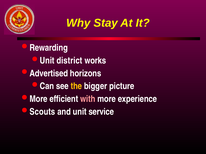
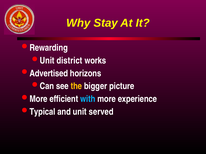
with colour: pink -> light blue
Scouts: Scouts -> Typical
service: service -> served
